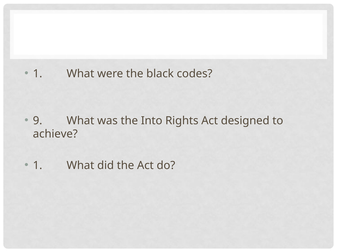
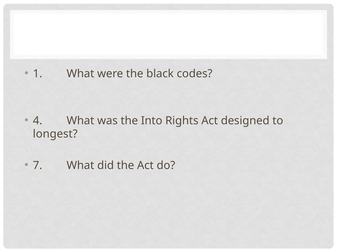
9: 9 -> 4
achieve: achieve -> longest
1 at (38, 166): 1 -> 7
